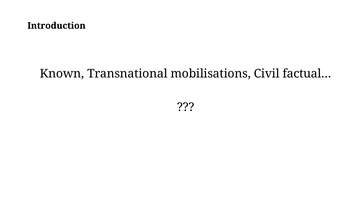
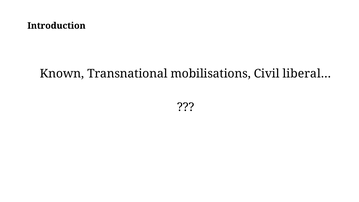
factual…: factual… -> liberal…
